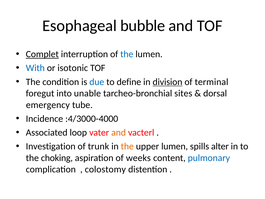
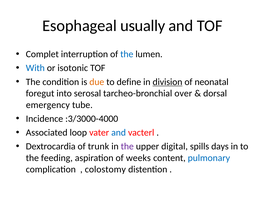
bubble: bubble -> usually
Complet underline: present -> none
due colour: blue -> orange
terminal: terminal -> neonatal
unable: unable -> serosal
sites: sites -> over
:4/3000-4000: :4/3000-4000 -> :3/3000-4000
and at (119, 132) colour: orange -> blue
Investigation: Investigation -> Dextrocardia
the at (127, 146) colour: orange -> purple
upper lumen: lumen -> digital
alter: alter -> days
choking: choking -> feeding
